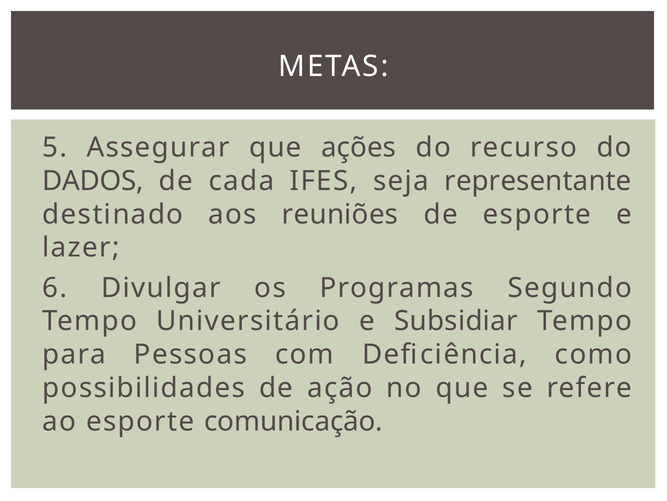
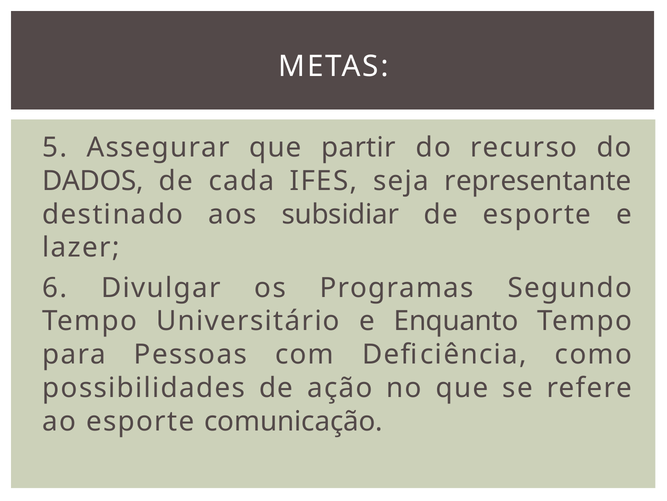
ações: ações -> partir
reuniões: reuniões -> subsidiar
Subsidiar: Subsidiar -> Enquanto
